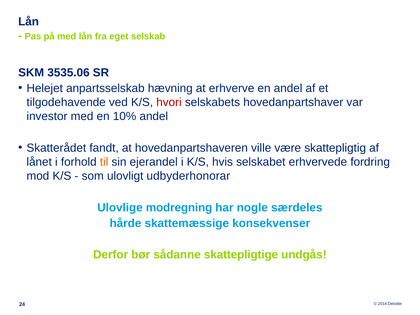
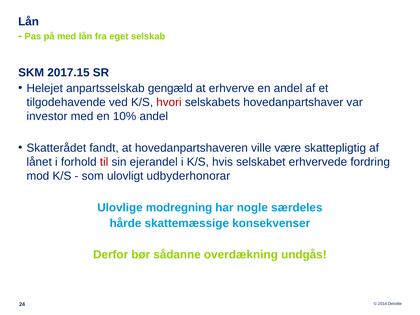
3535.06: 3535.06 -> 2017.15
hævning: hævning -> gengæld
til colour: orange -> red
skattepligtige: skattepligtige -> overdækning
